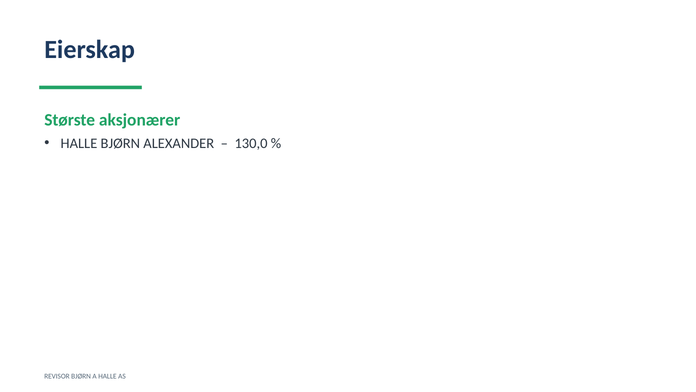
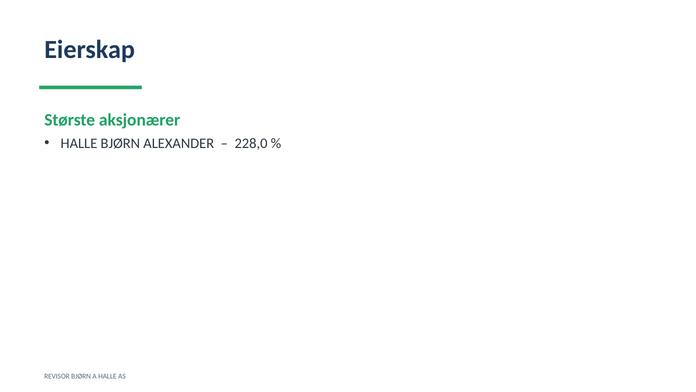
130,0: 130,0 -> 228,0
